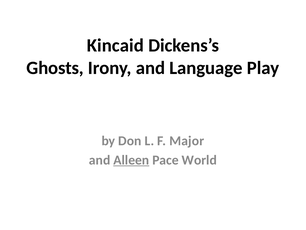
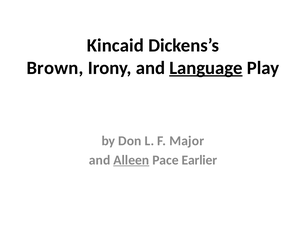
Ghosts: Ghosts -> Brown
Language underline: none -> present
World: World -> Earlier
